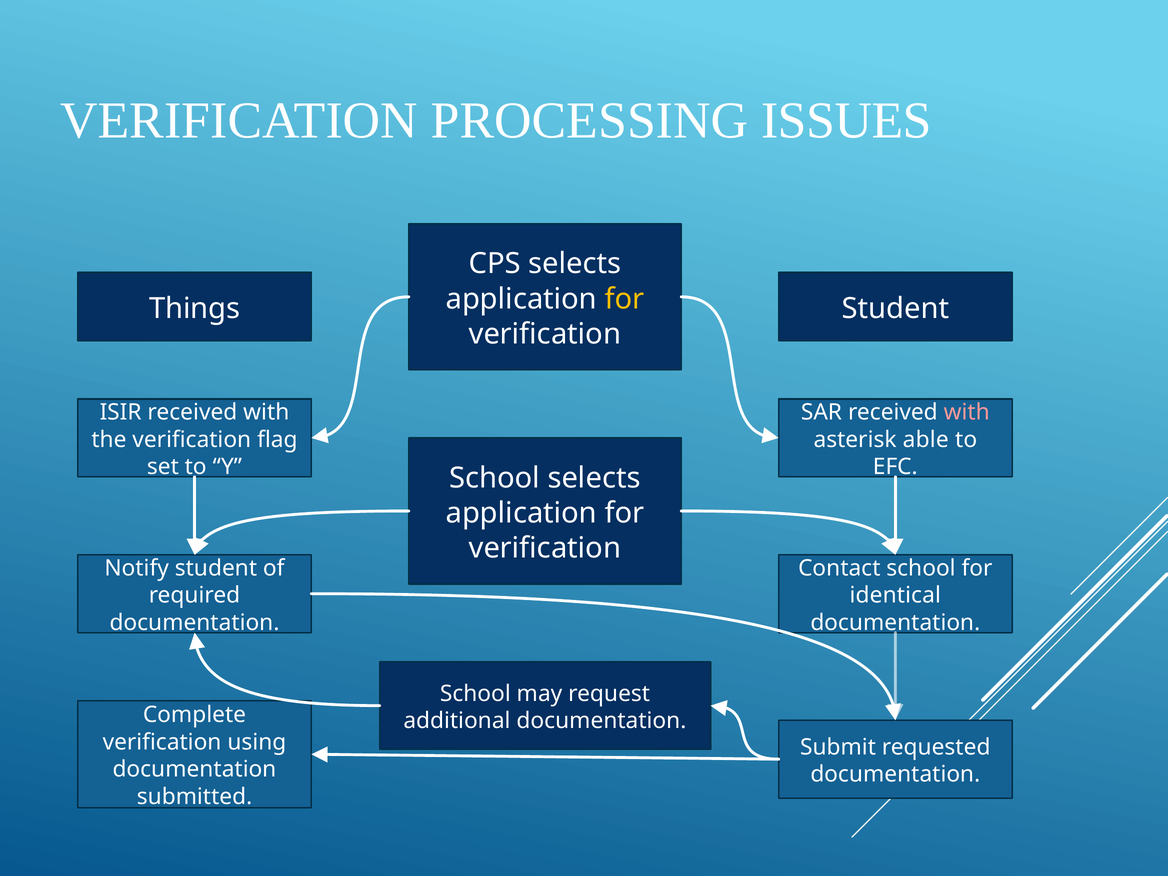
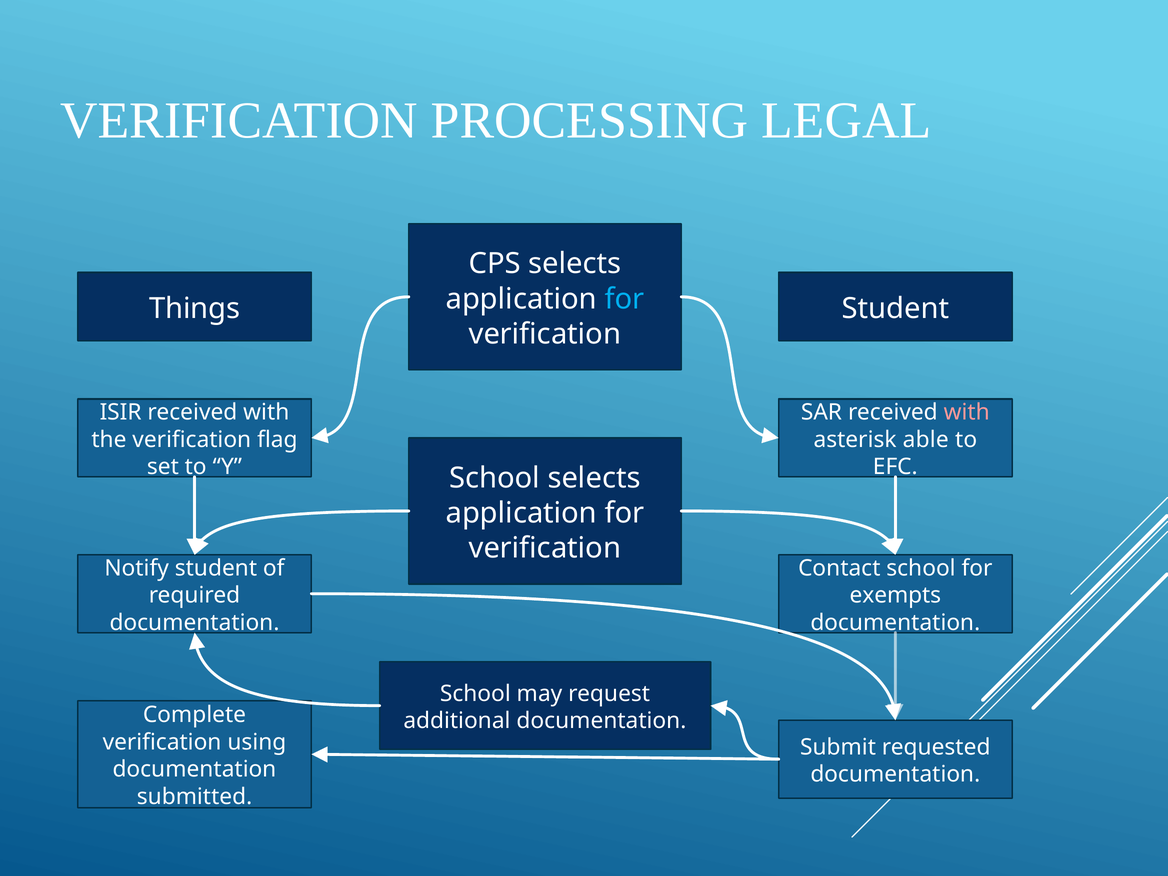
ISSUES: ISSUES -> LEGAL
for at (624, 299) colour: yellow -> light blue
identical: identical -> exempts
